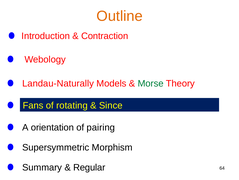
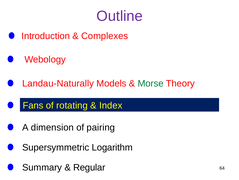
Outline colour: orange -> purple
Contraction: Contraction -> Complexes
Since: Since -> Index
orientation: orientation -> dimension
Morphism: Morphism -> Logarithm
